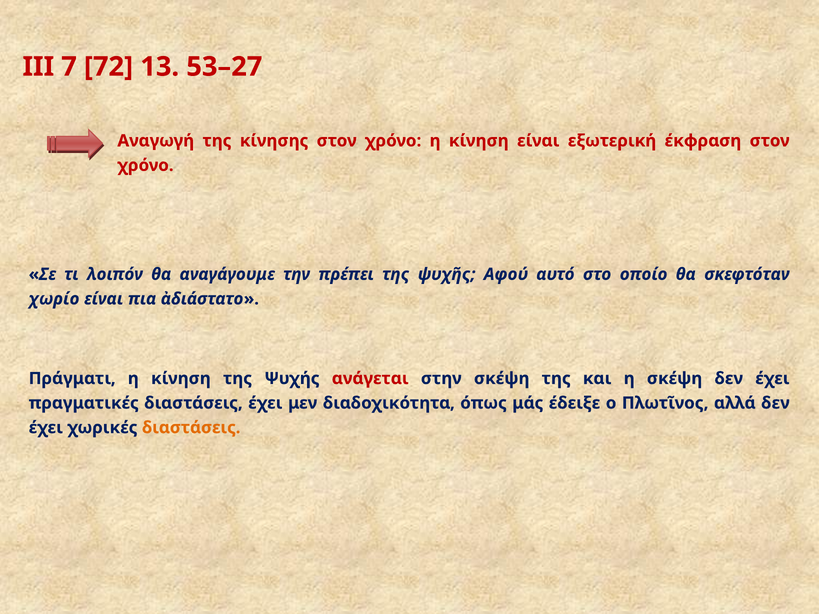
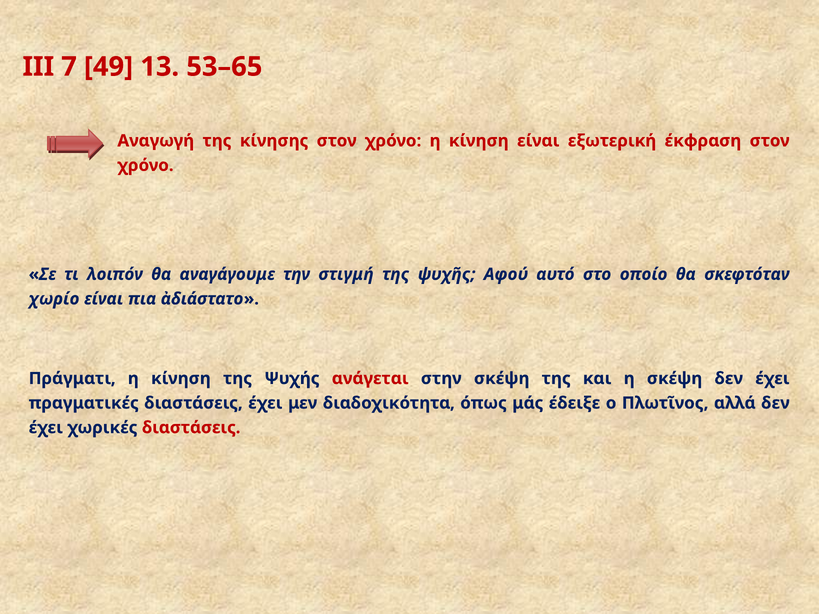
72: 72 -> 49
53–27: 53–27 -> 53–65
πρέπει: πρέπει -> στιγμή
διαστάσεις at (191, 428) colour: orange -> red
